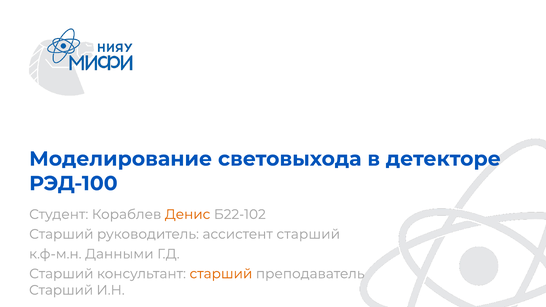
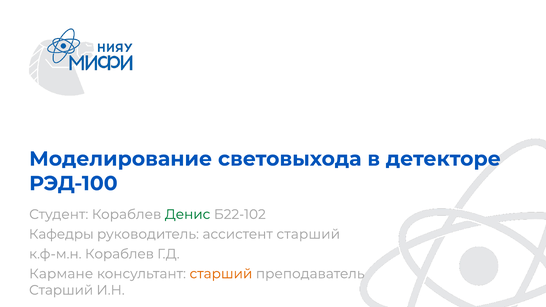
Денис colour: orange -> green
Старший at (61, 234): Старший -> Кафедры
к.ф-м.н Данными: Данными -> Кораблев
Старший at (61, 274): Старший -> Кармане
